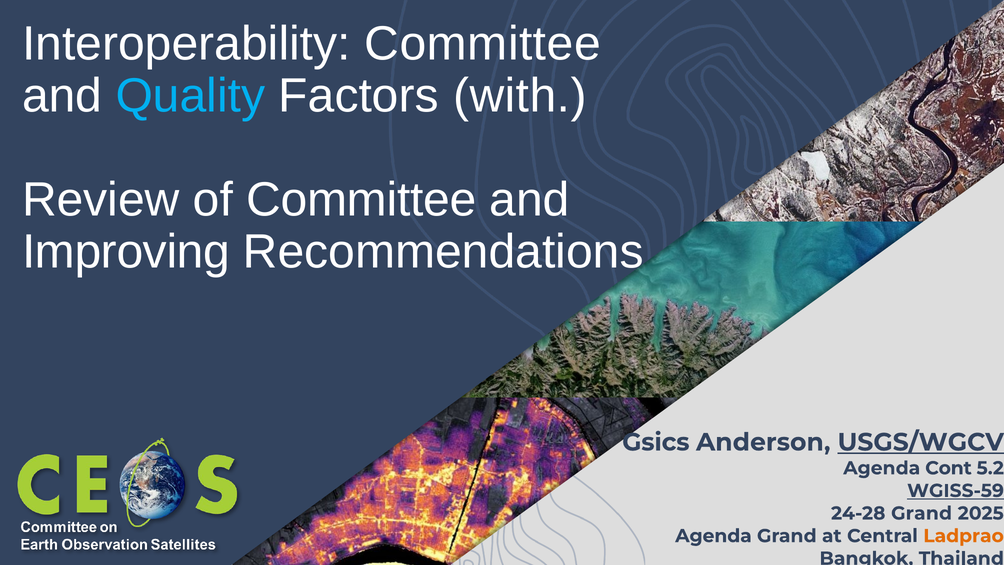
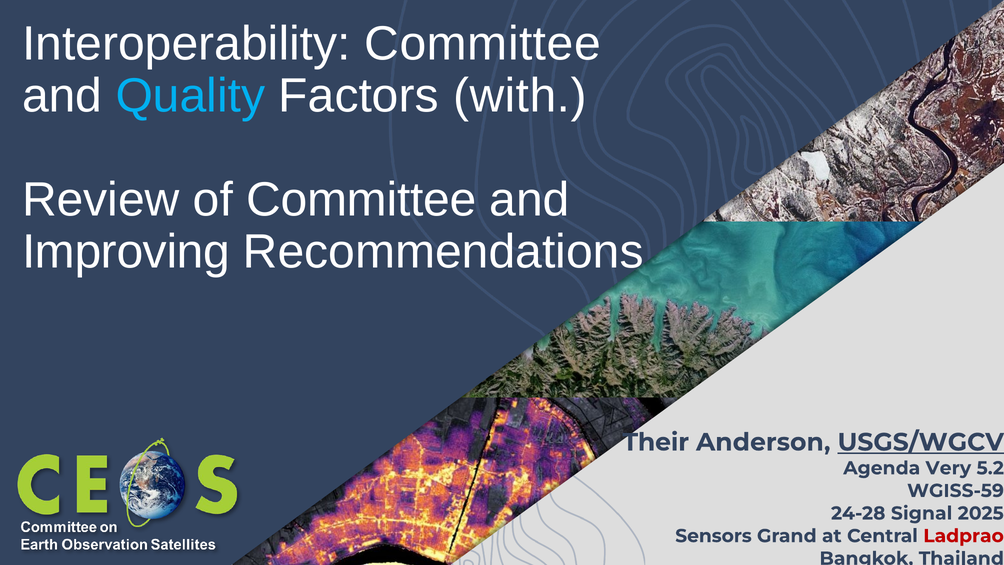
Gsics: Gsics -> Their
Cont: Cont -> Very
WGISS-59 underline: present -> none
24-28 Grand: Grand -> Signal
Agenda at (713, 536): Agenda -> Sensors
Ladprao colour: orange -> red
